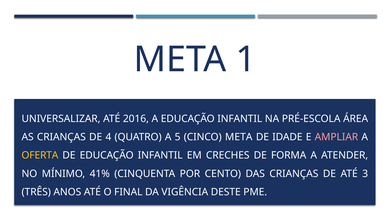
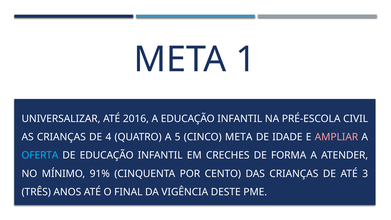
ÁREA: ÁREA -> CIVIL
OFERTA colour: yellow -> light blue
41%: 41% -> 91%
